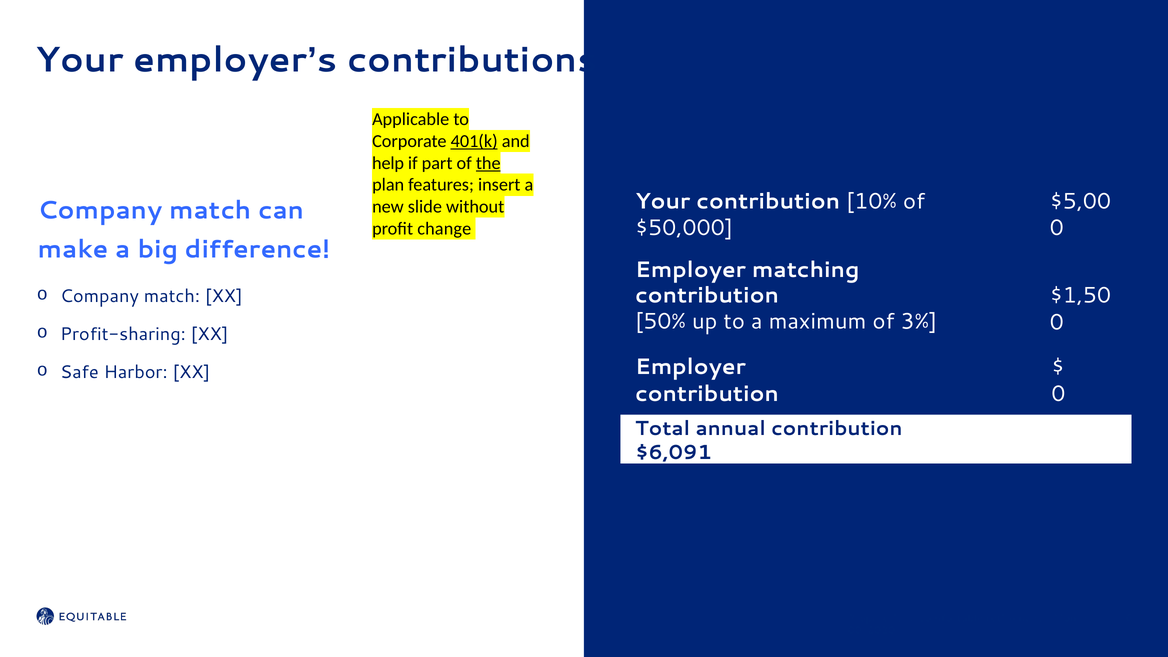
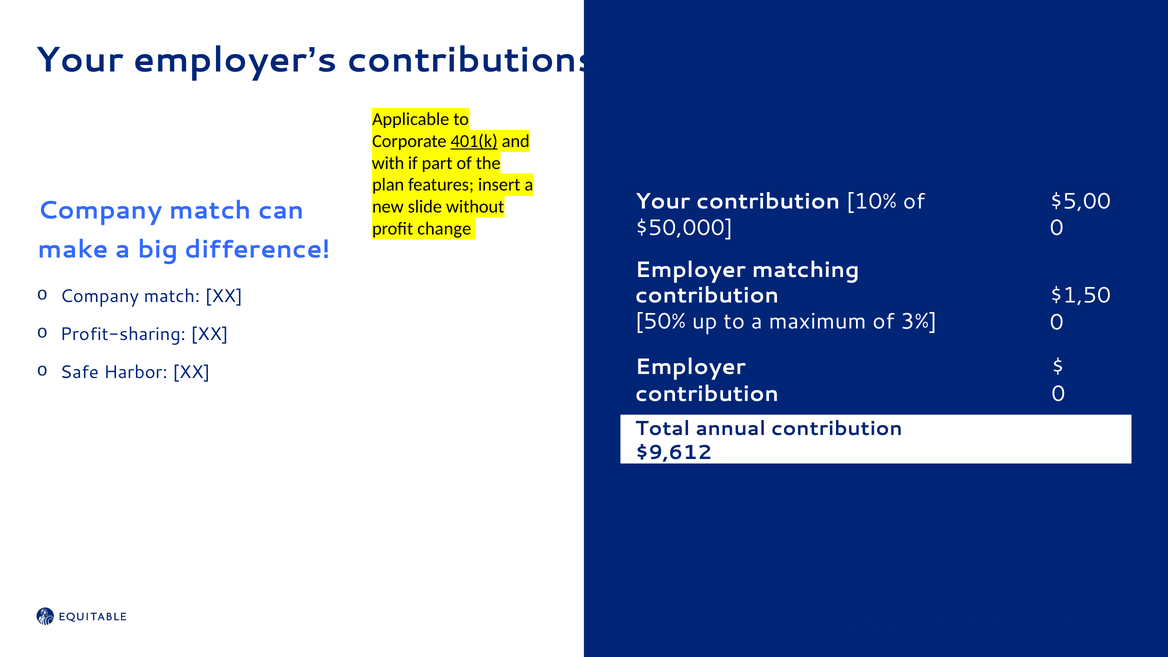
help: help -> with
the underline: present -> none
$6,091: $6,091 -> $9,612
